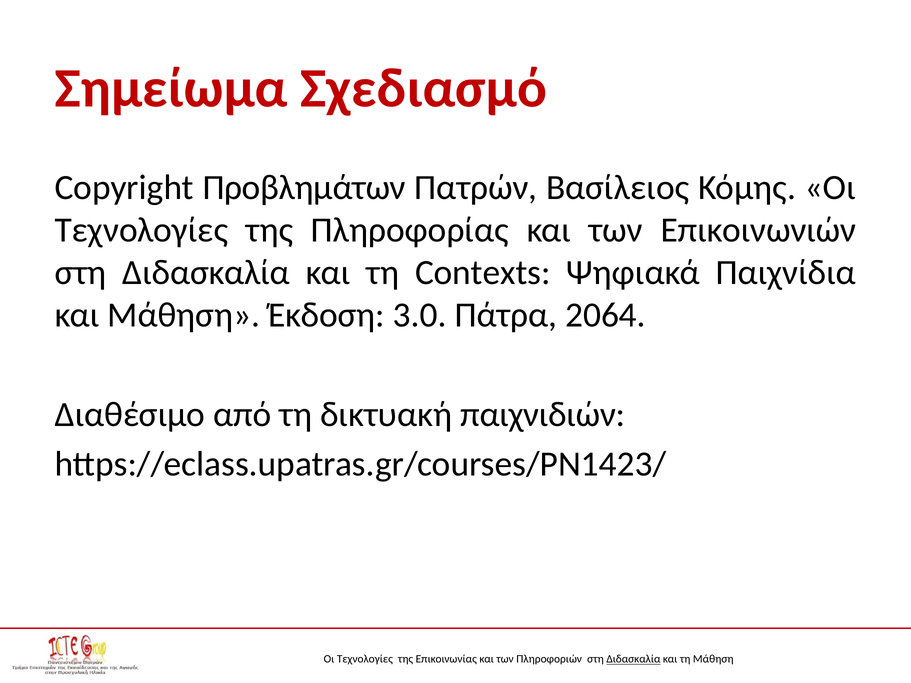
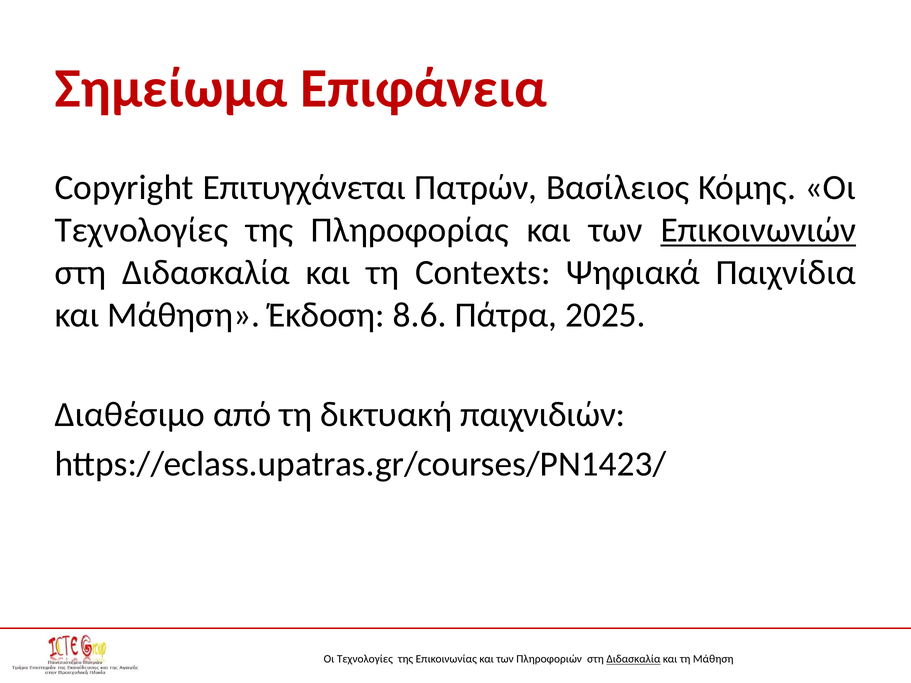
Σχεδιασμό: Σχεδιασμό -> Επιφάνεια
Προβλημάτων: Προβλημάτων -> Επιτυγχάνεται
Επικοινωνιών underline: none -> present
3.0: 3.0 -> 8.6
2064: 2064 -> 2025
